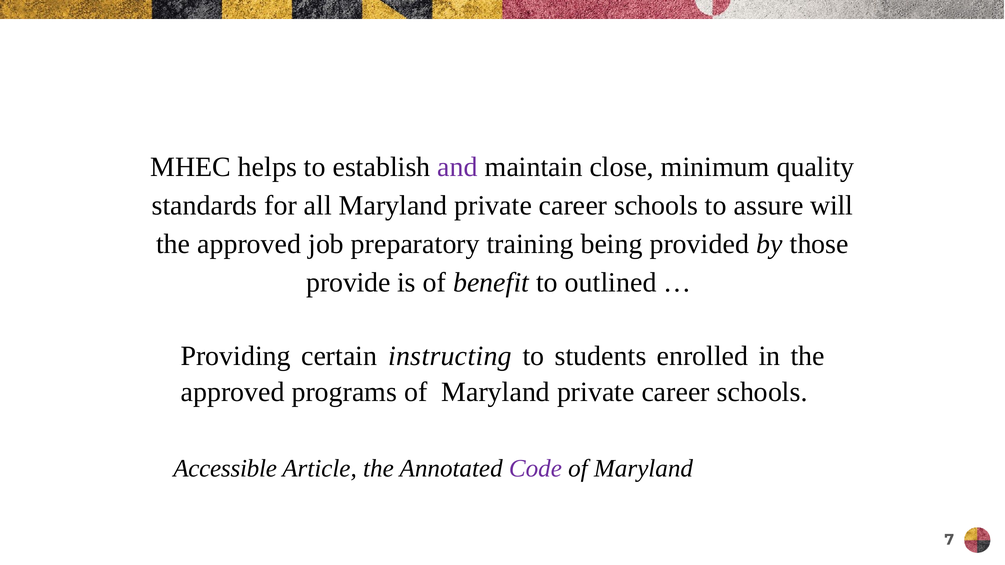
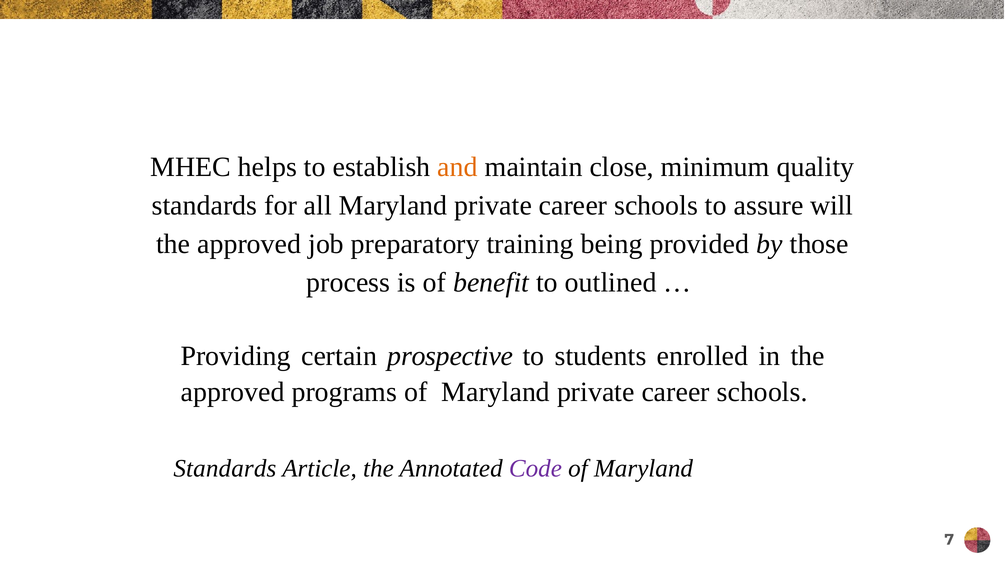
and colour: purple -> orange
provide: provide -> process
instructing: instructing -> prospective
Accessible at (225, 469): Accessible -> Standards
